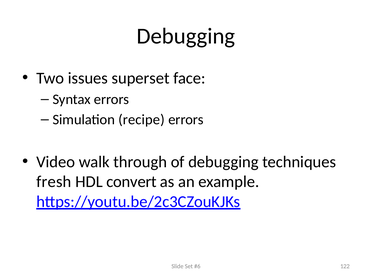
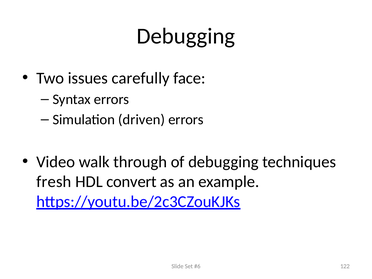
superset: superset -> carefully
recipe: recipe -> driven
